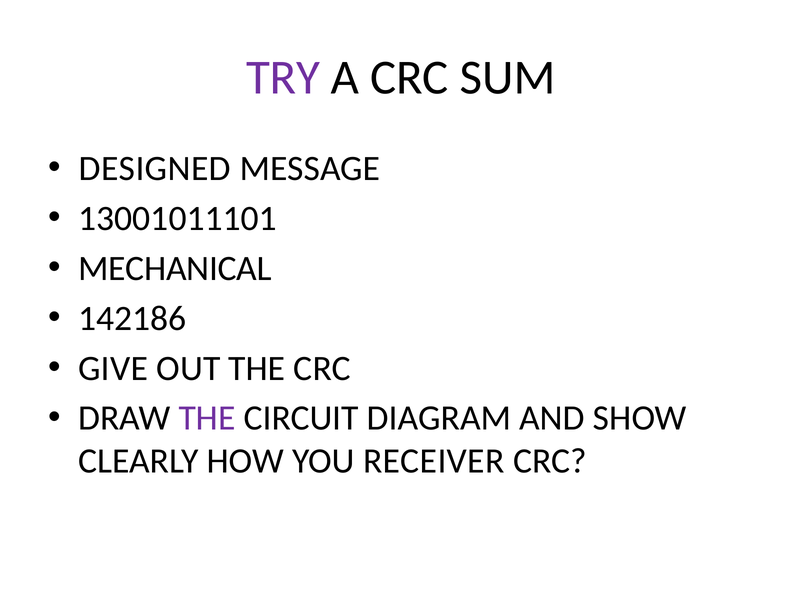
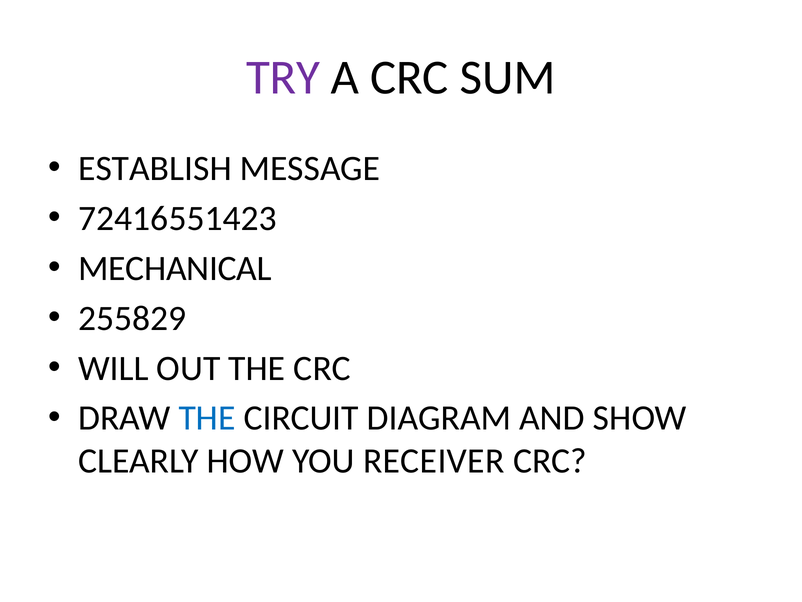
DESIGNED: DESIGNED -> ESTABLISH
13001011101: 13001011101 -> 72416551423
142186: 142186 -> 255829
GIVE: GIVE -> WILL
THE at (207, 418) colour: purple -> blue
